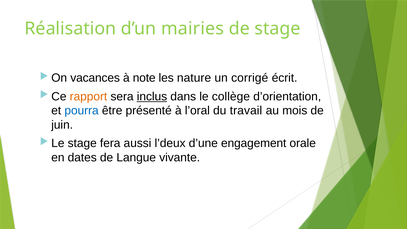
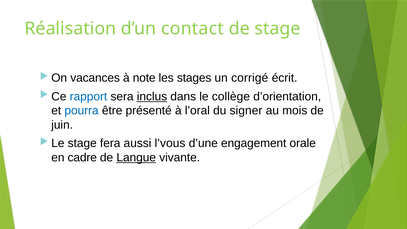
mairies: mairies -> contact
nature: nature -> stages
rapport colour: orange -> blue
travail: travail -> signer
l’deux: l’deux -> l’vous
dates: dates -> cadre
Langue underline: none -> present
